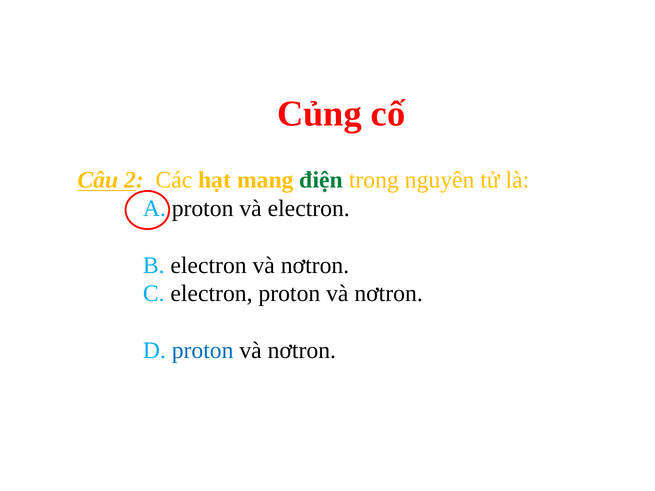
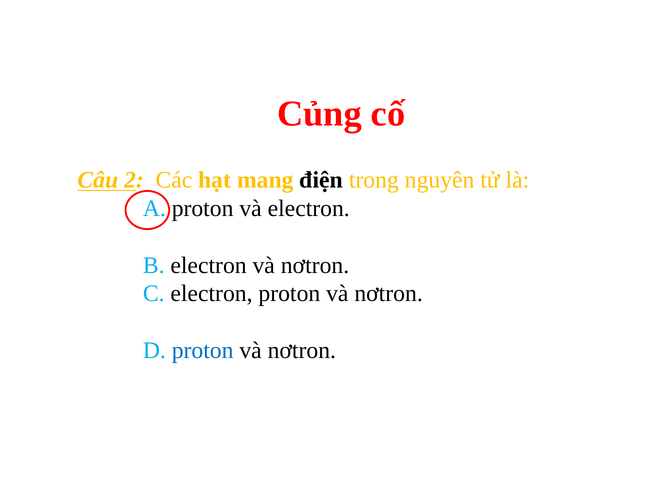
điện colour: green -> black
